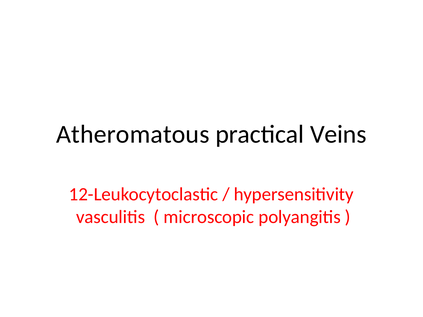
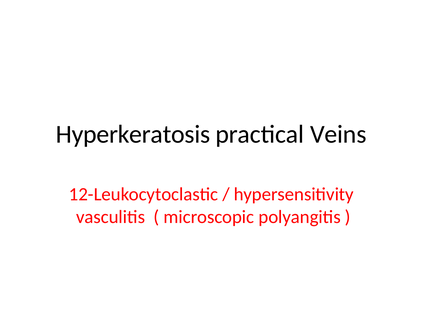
Atheromatous: Atheromatous -> Hyperkeratosis
